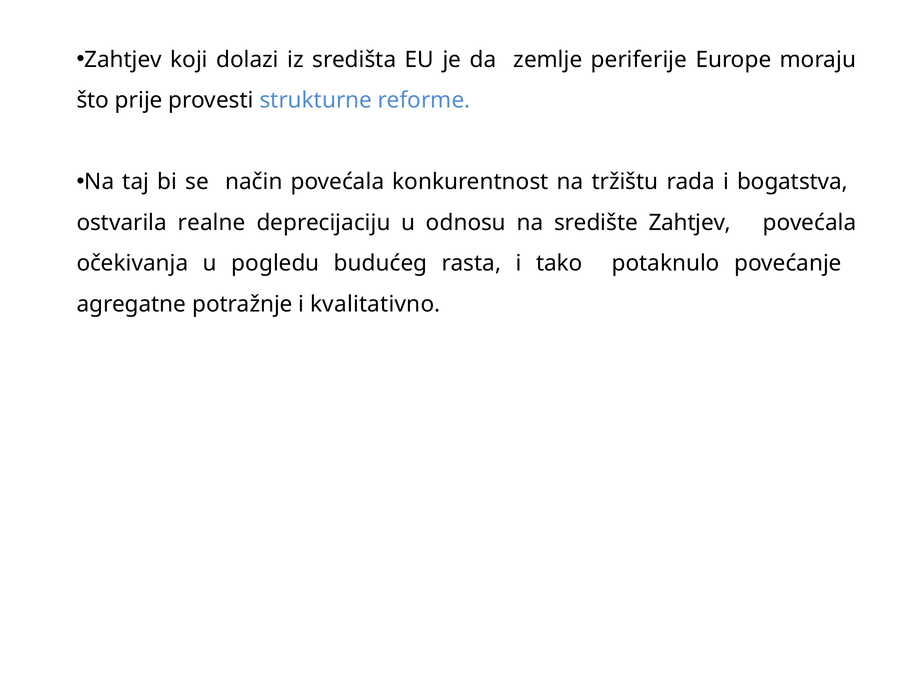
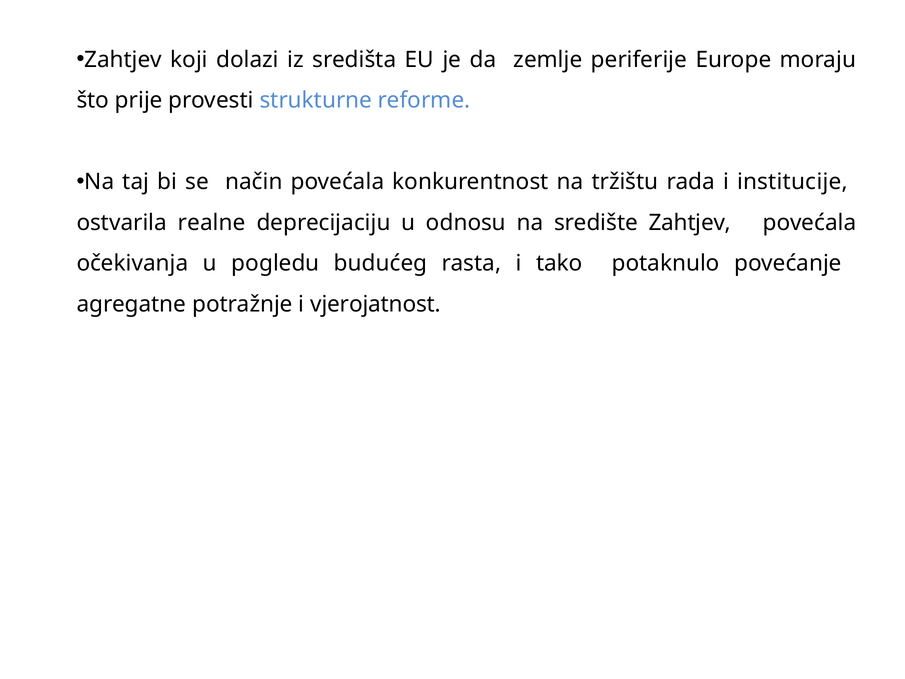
bogatstva: bogatstva -> institucije
kvalitativno: kvalitativno -> vjerojatnost
